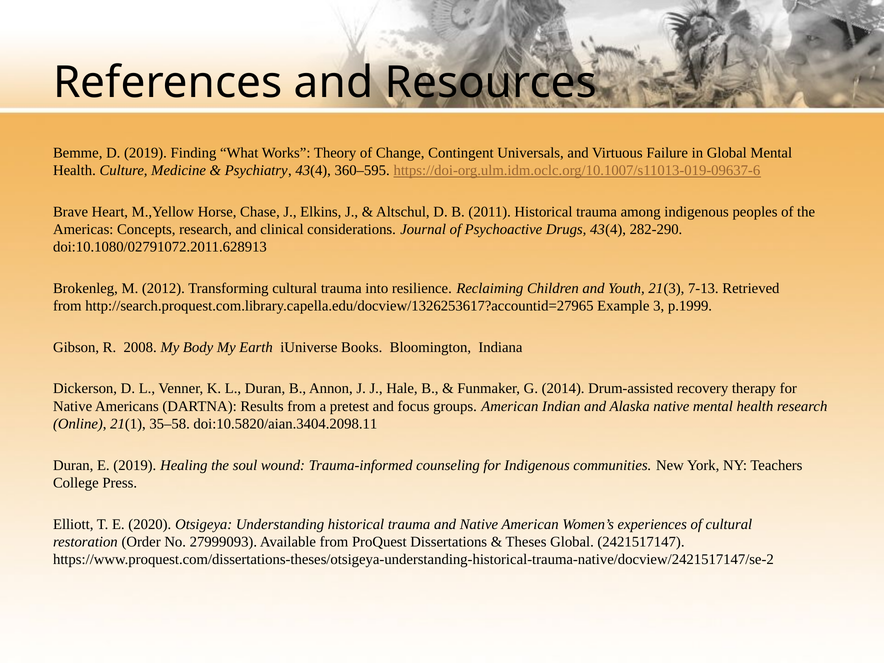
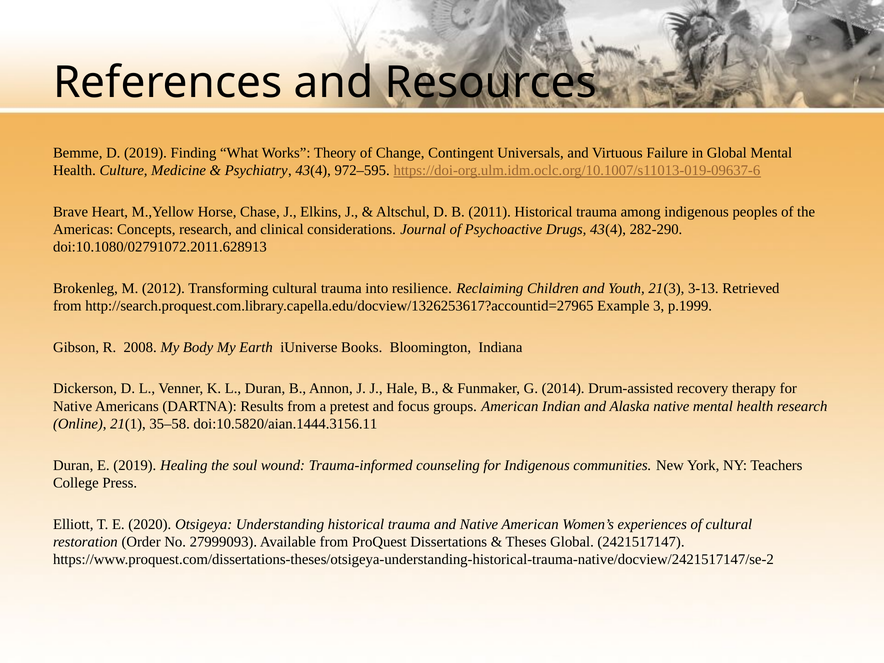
360–595: 360–595 -> 972–595
7-13: 7-13 -> 3-13
doi:10.5820/aian.3404.2098.11: doi:10.5820/aian.3404.2098.11 -> doi:10.5820/aian.1444.3156.11
